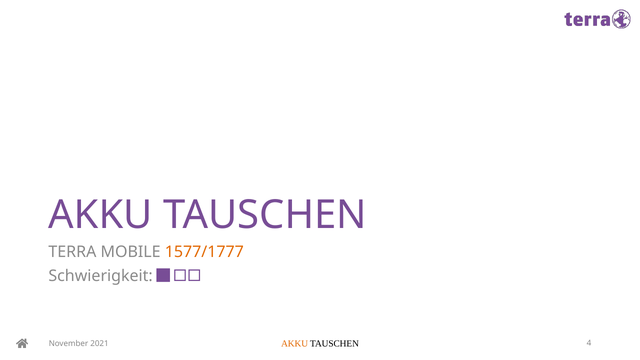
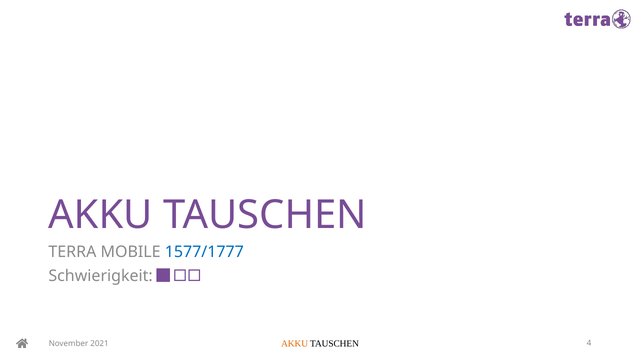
1577/1777 colour: orange -> blue
